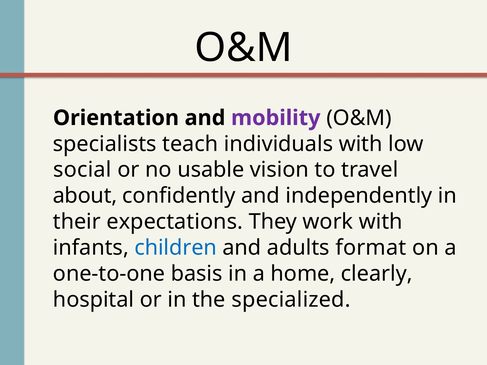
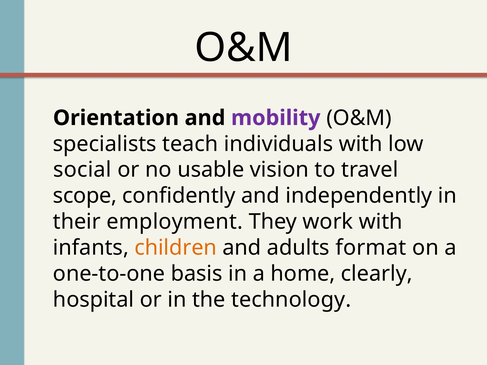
about: about -> scope
expectations: expectations -> employment
children colour: blue -> orange
specialized: specialized -> technology
